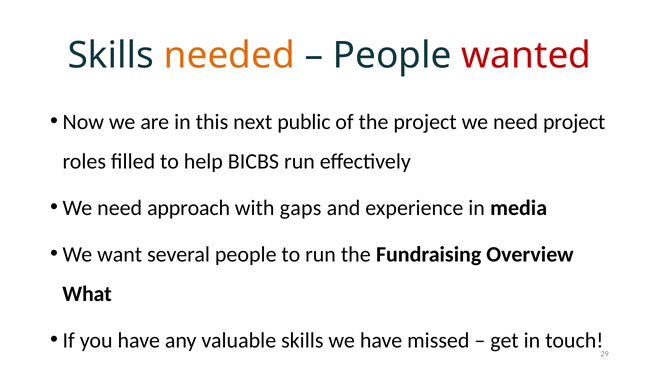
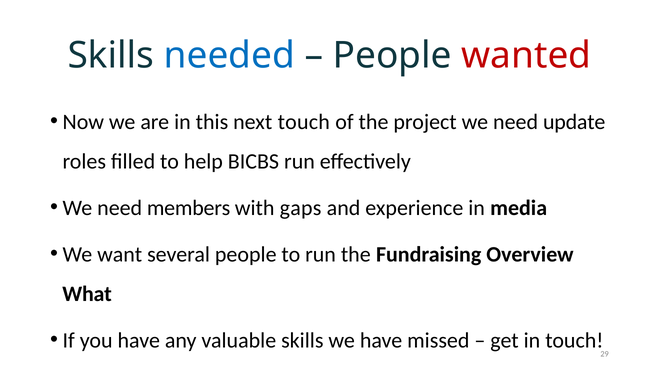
needed colour: orange -> blue
next public: public -> touch
need project: project -> update
approach: approach -> members
